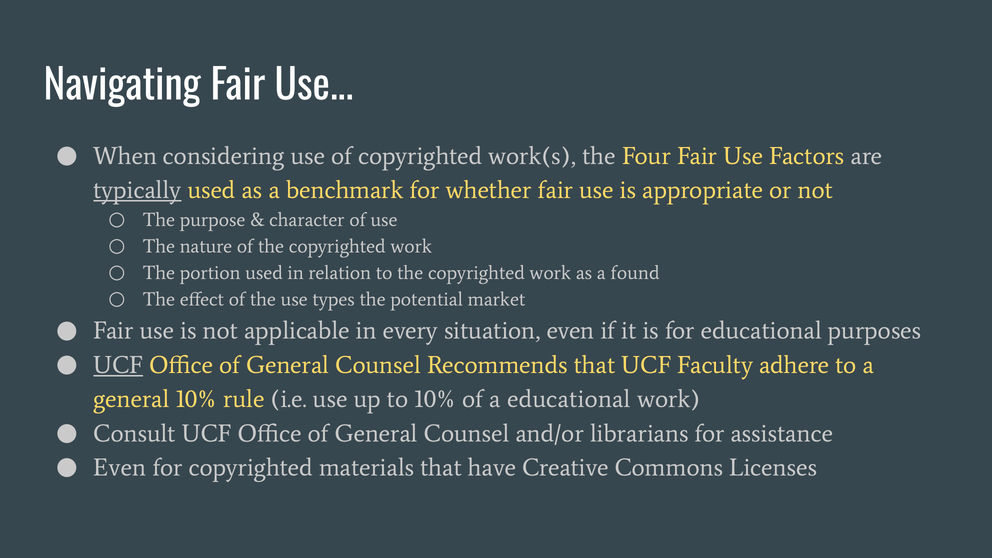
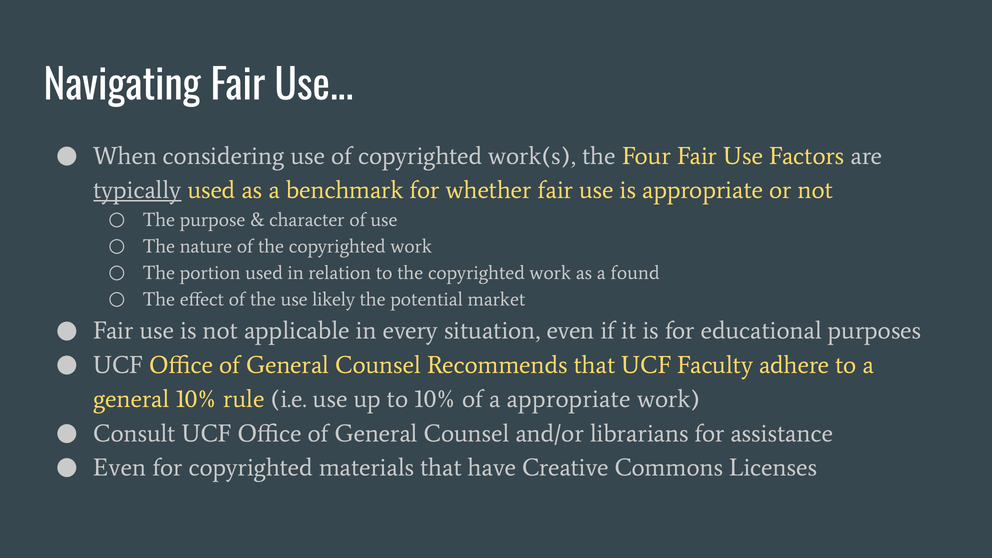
types: types -> likely
UCF at (118, 365) underline: present -> none
a educational: educational -> appropriate
